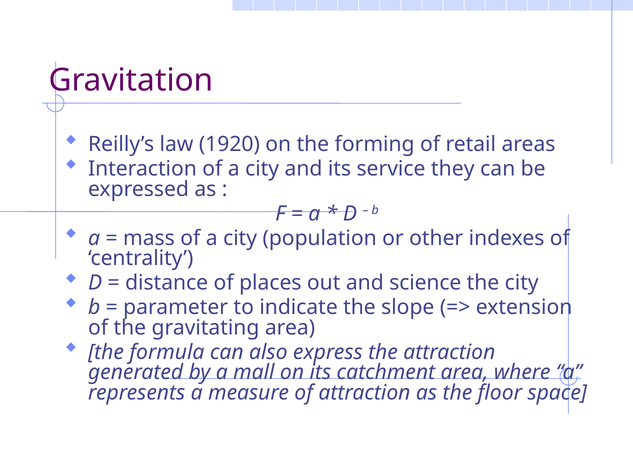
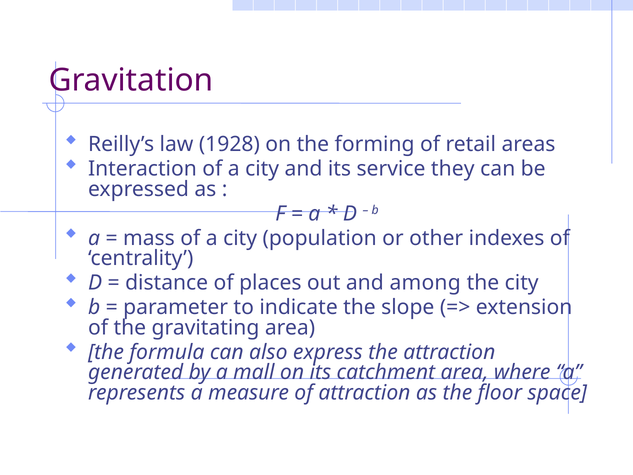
1920: 1920 -> 1928
science: science -> among
